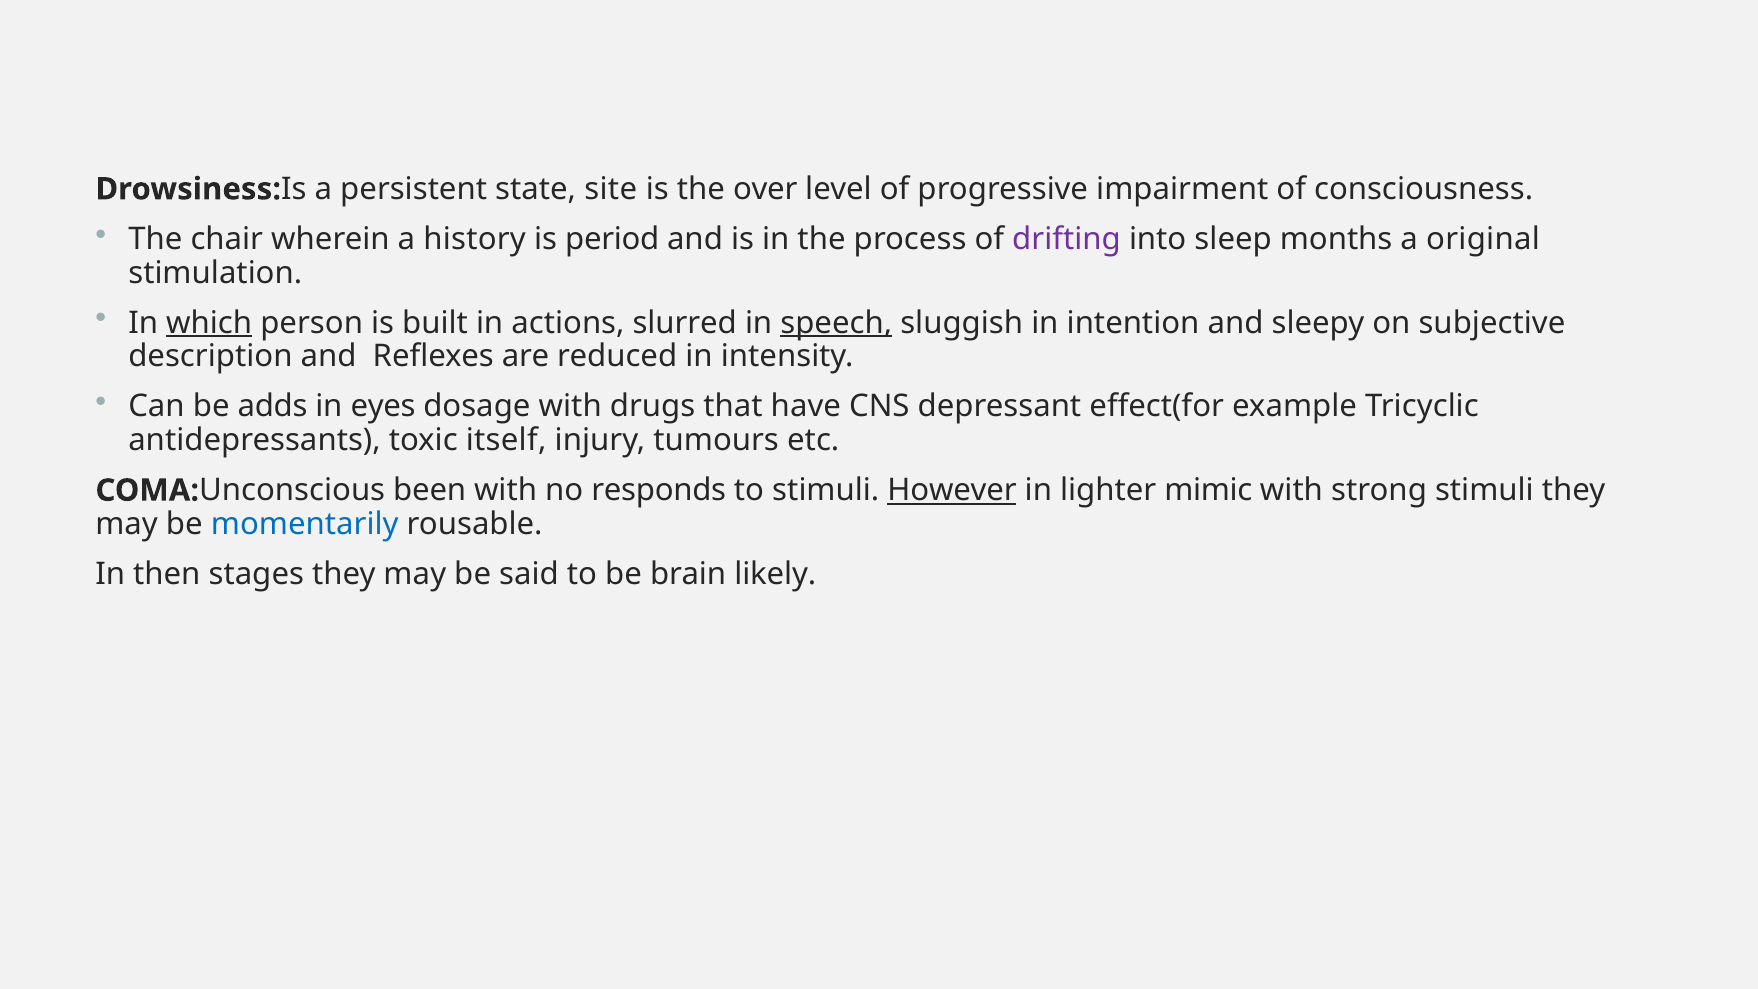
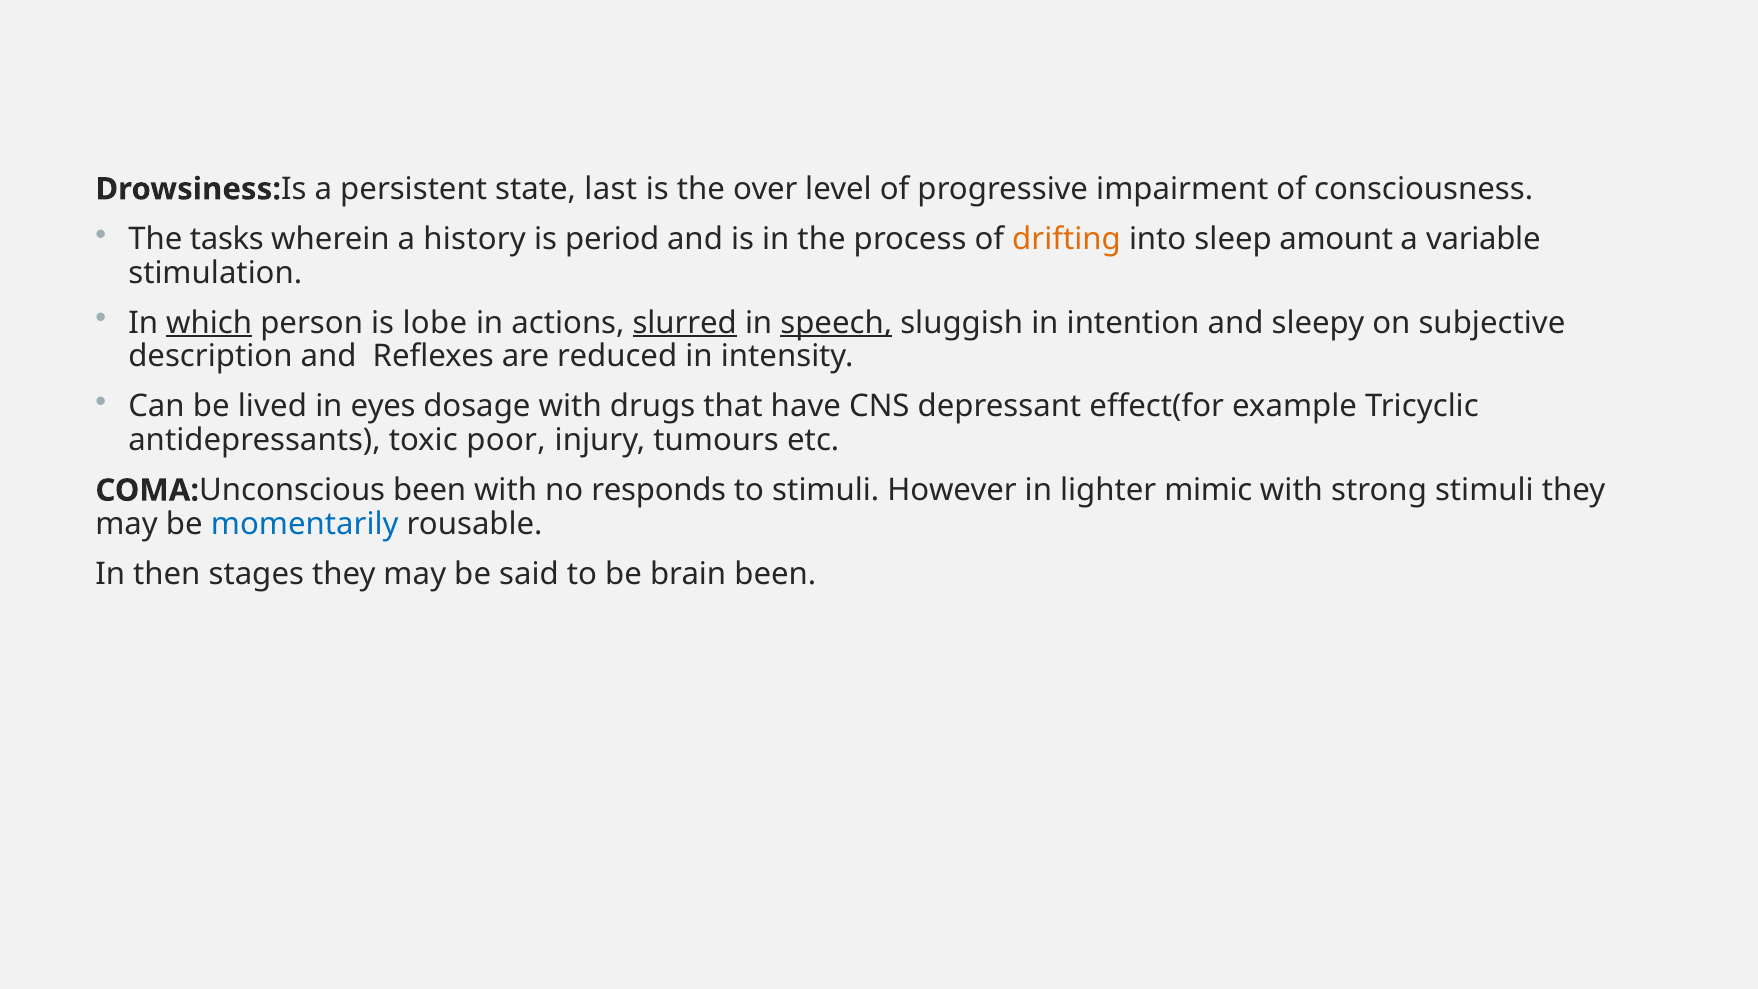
site: site -> last
chair: chair -> tasks
drifting colour: purple -> orange
months: months -> amount
original: original -> variable
built: built -> lobe
slurred underline: none -> present
adds: adds -> lived
itself: itself -> poor
However underline: present -> none
brain likely: likely -> been
